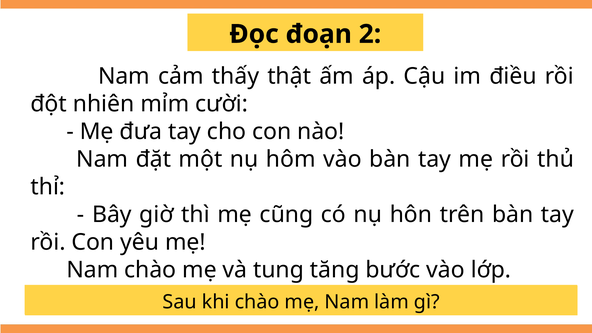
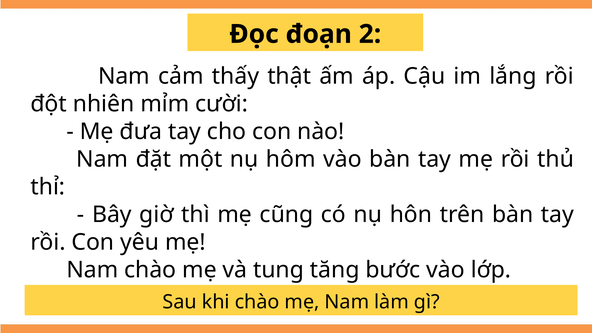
điều: điều -> lắng
